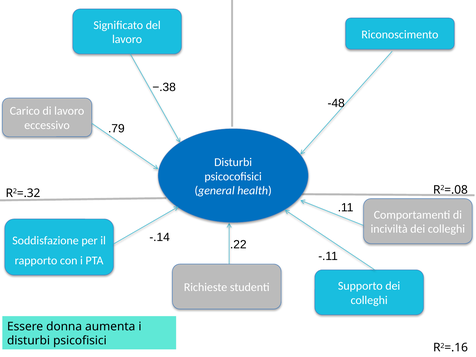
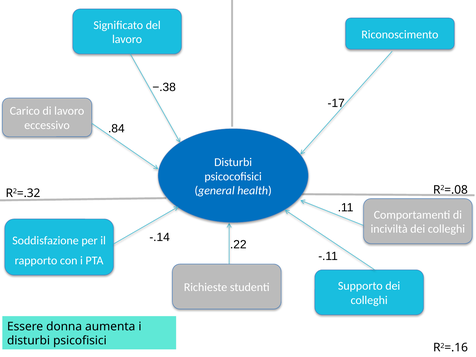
-48: -48 -> -17
.79: .79 -> .84
